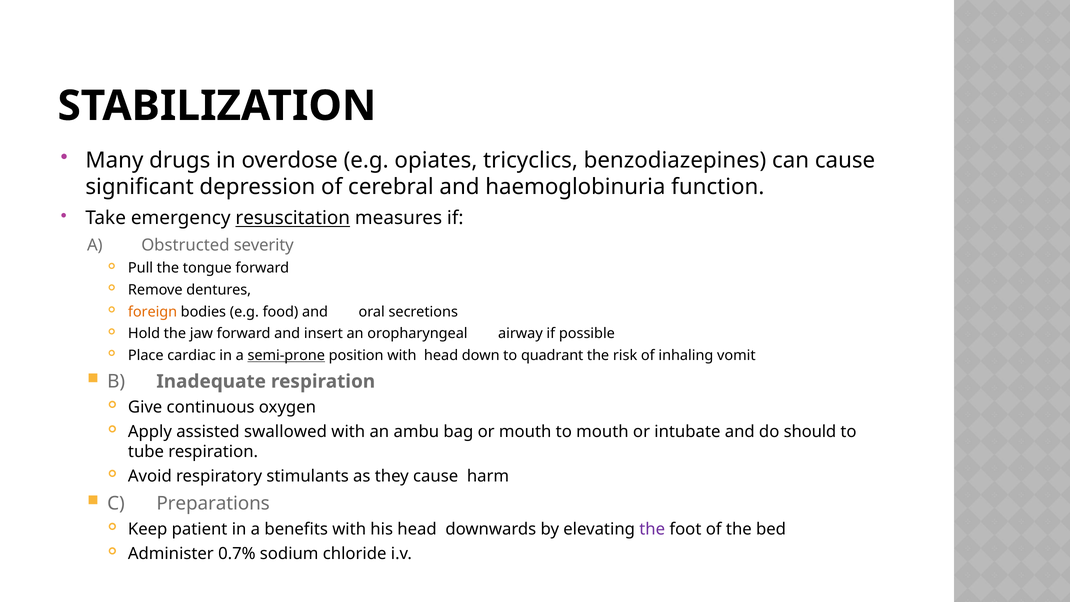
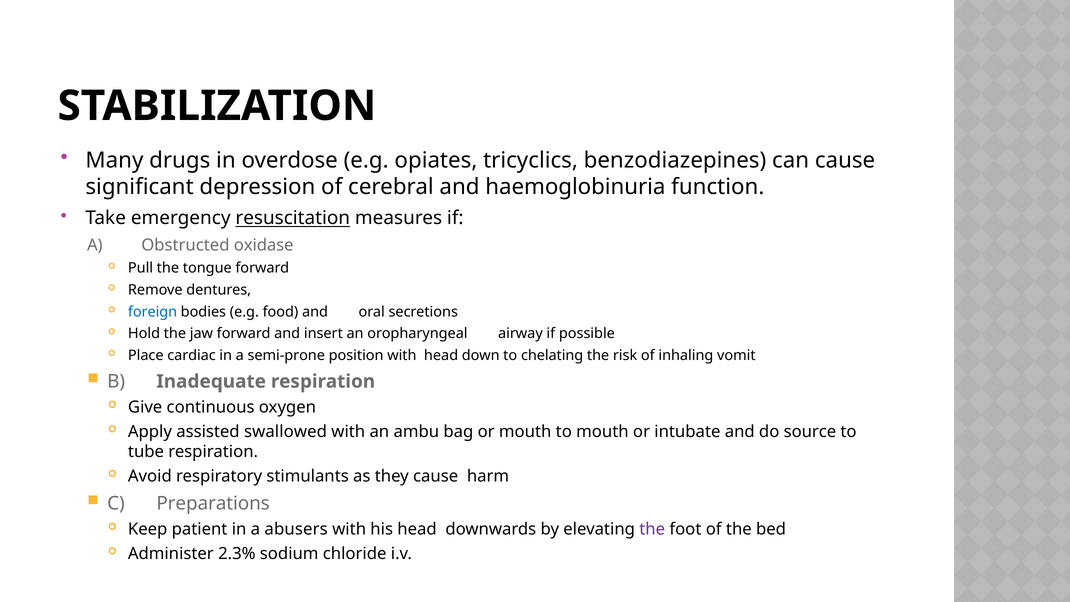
severity: severity -> oxidase
foreign colour: orange -> blue
semi-prone underline: present -> none
quadrant: quadrant -> chelating
should: should -> source
benefits: benefits -> abusers
0.7%: 0.7% -> 2.3%
